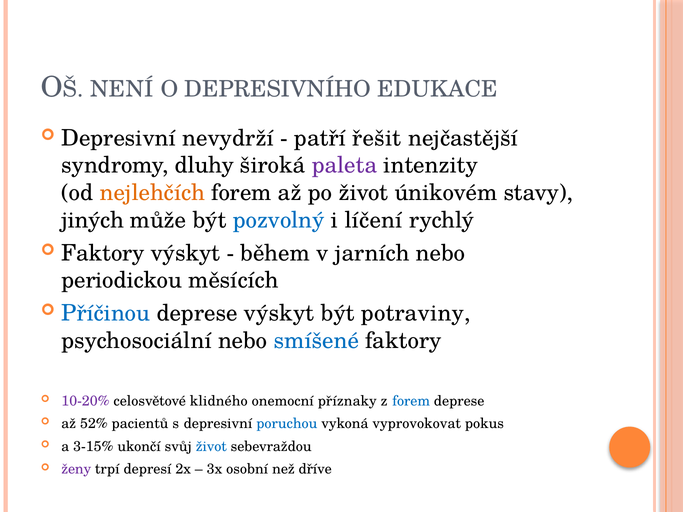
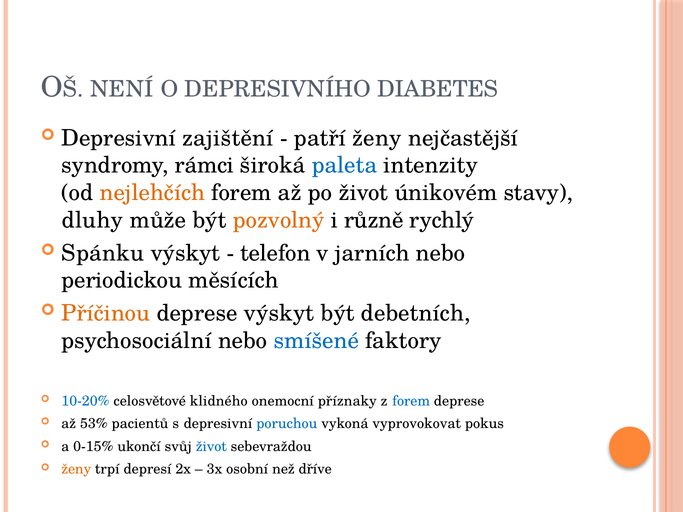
EDUKACE: EDUKACE -> DIABETES
nevydrží: nevydrží -> zajištění
patří řešit: řešit -> ženy
dluhy: dluhy -> rámci
paleta colour: purple -> blue
jiných: jiných -> dluhy
pozvolný colour: blue -> orange
líčení: líčení -> různě
Faktory at (103, 253): Faktory -> Spánku
během: během -> telefon
Příčinou colour: blue -> orange
potraviny: potraviny -> debetních
10-20% colour: purple -> blue
52%: 52% -> 53%
3-15%: 3-15% -> 0-15%
ženy at (76, 469) colour: purple -> orange
